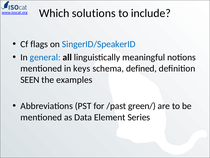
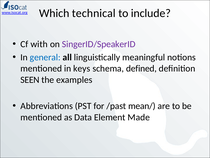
solutions: solutions -> technical
flags: flags -> with
SingerID/SpeakerID colour: blue -> purple
green/: green/ -> mean/
Series: Series -> Made
